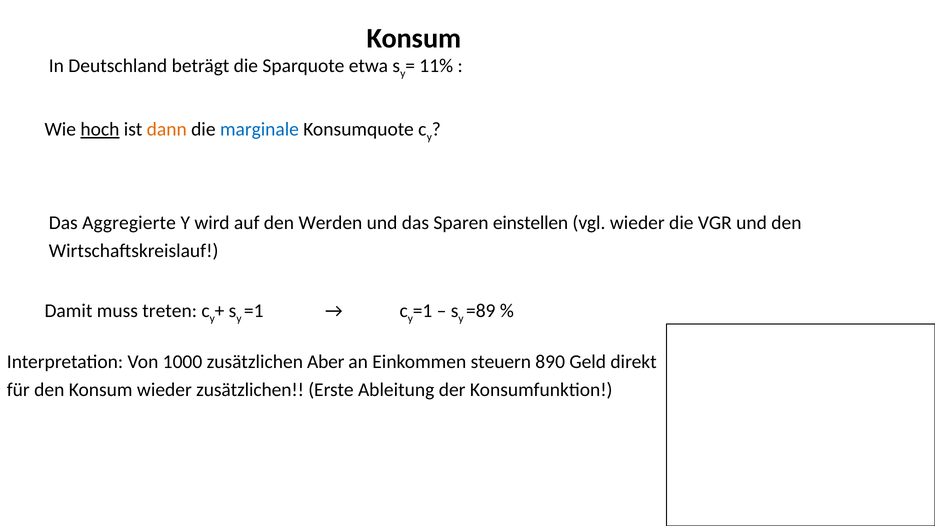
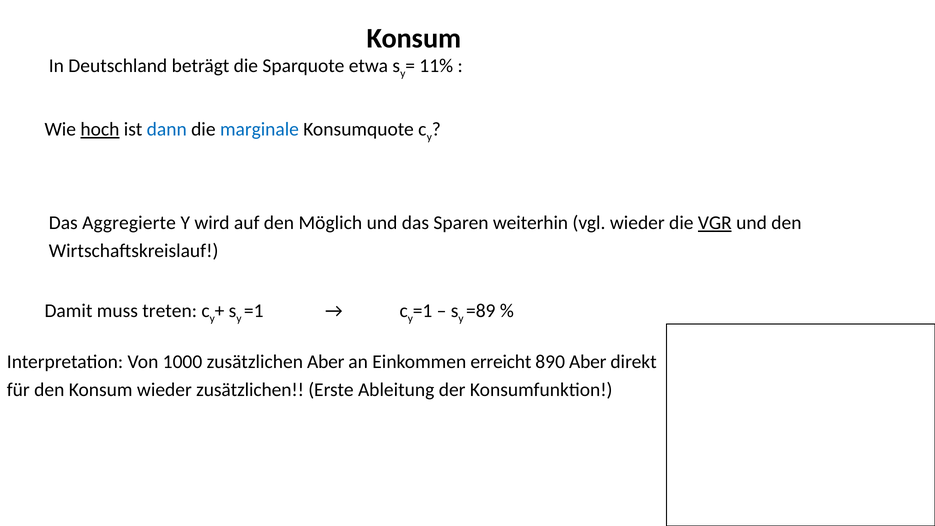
dann colour: orange -> blue
Werden: Werden -> Möglich
einstellen: einstellen -> weiterhin
VGR underline: none -> present
steuern: steuern -> erreicht
890 Geld: Geld -> Aber
